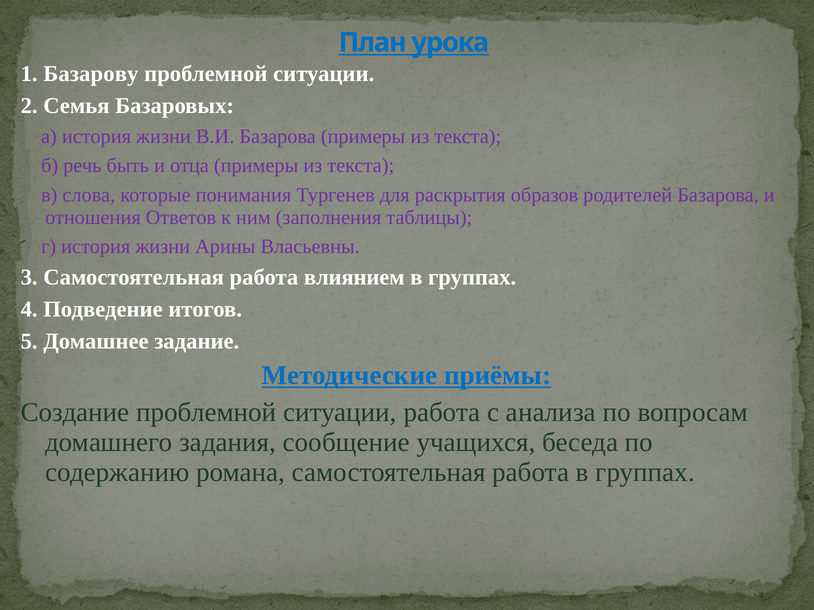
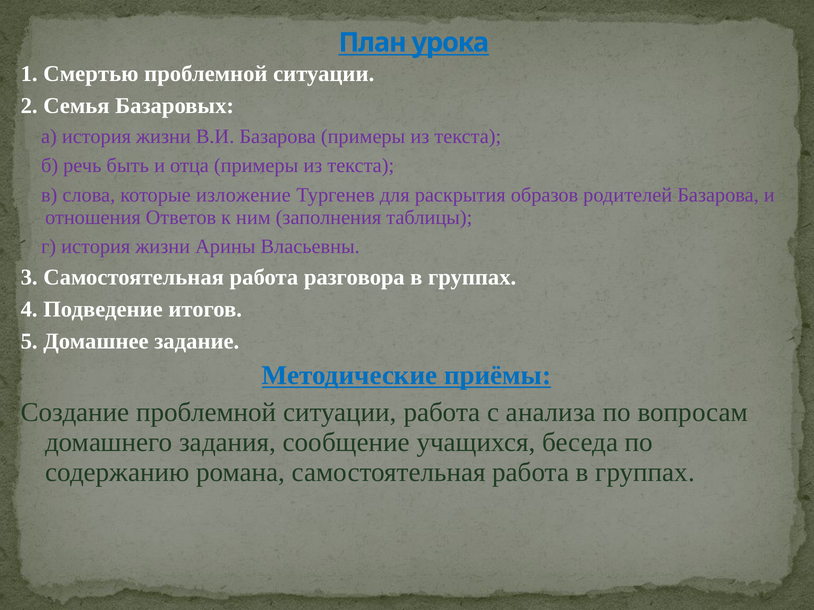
Базарову: Базарову -> Смертью
понимания: понимания -> изложение
влиянием: влиянием -> разговора
